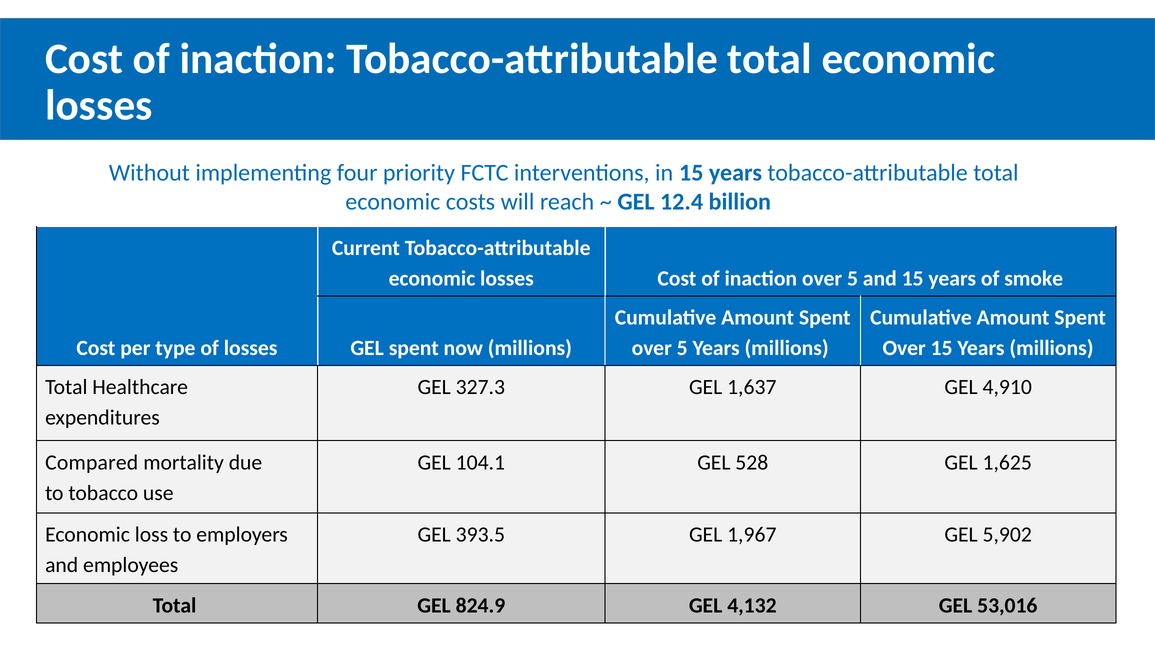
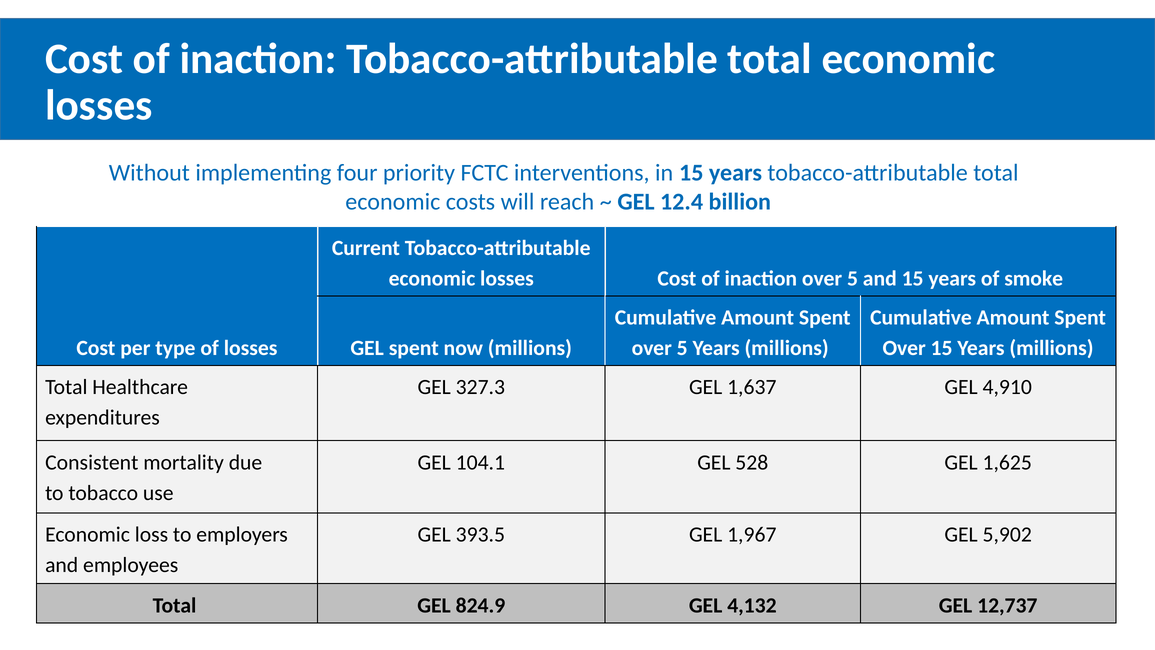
Compared: Compared -> Consistent
53,016: 53,016 -> 12,737
